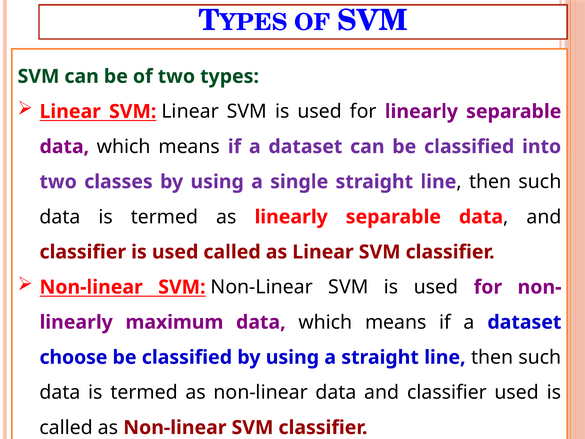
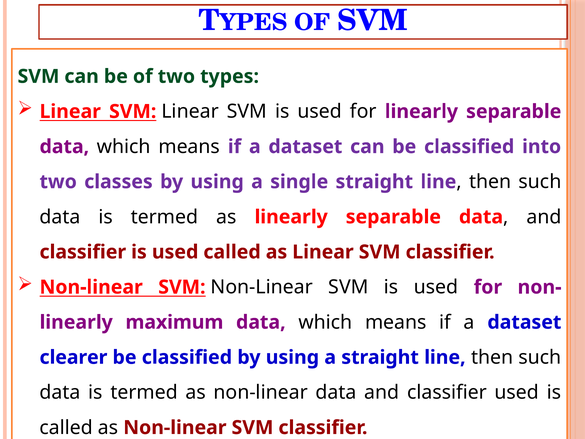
choose: choose -> clearer
